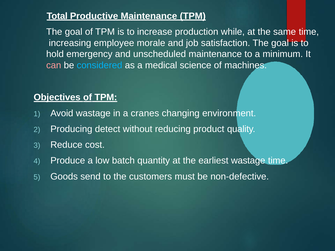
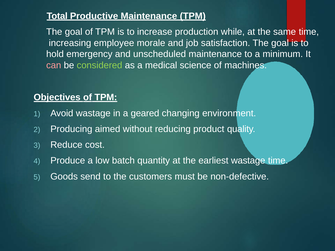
considered colour: light blue -> light green
cranes: cranes -> geared
detect: detect -> aimed
